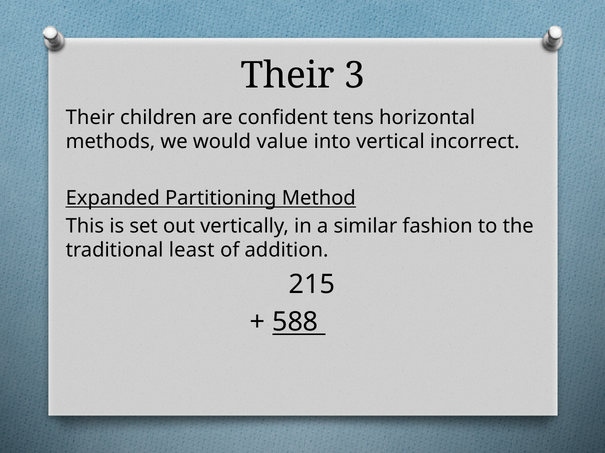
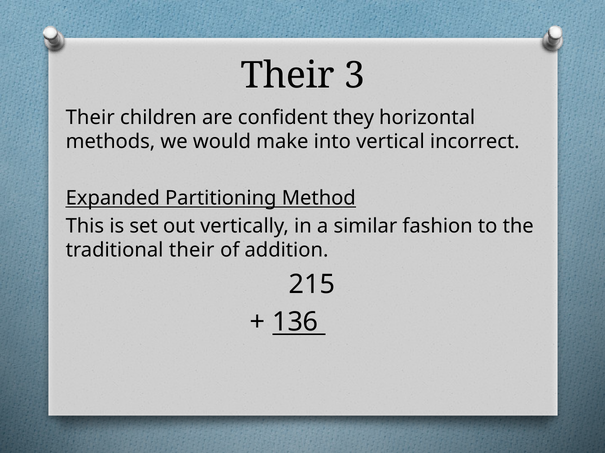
tens: tens -> they
value: value -> make
traditional least: least -> their
588: 588 -> 136
